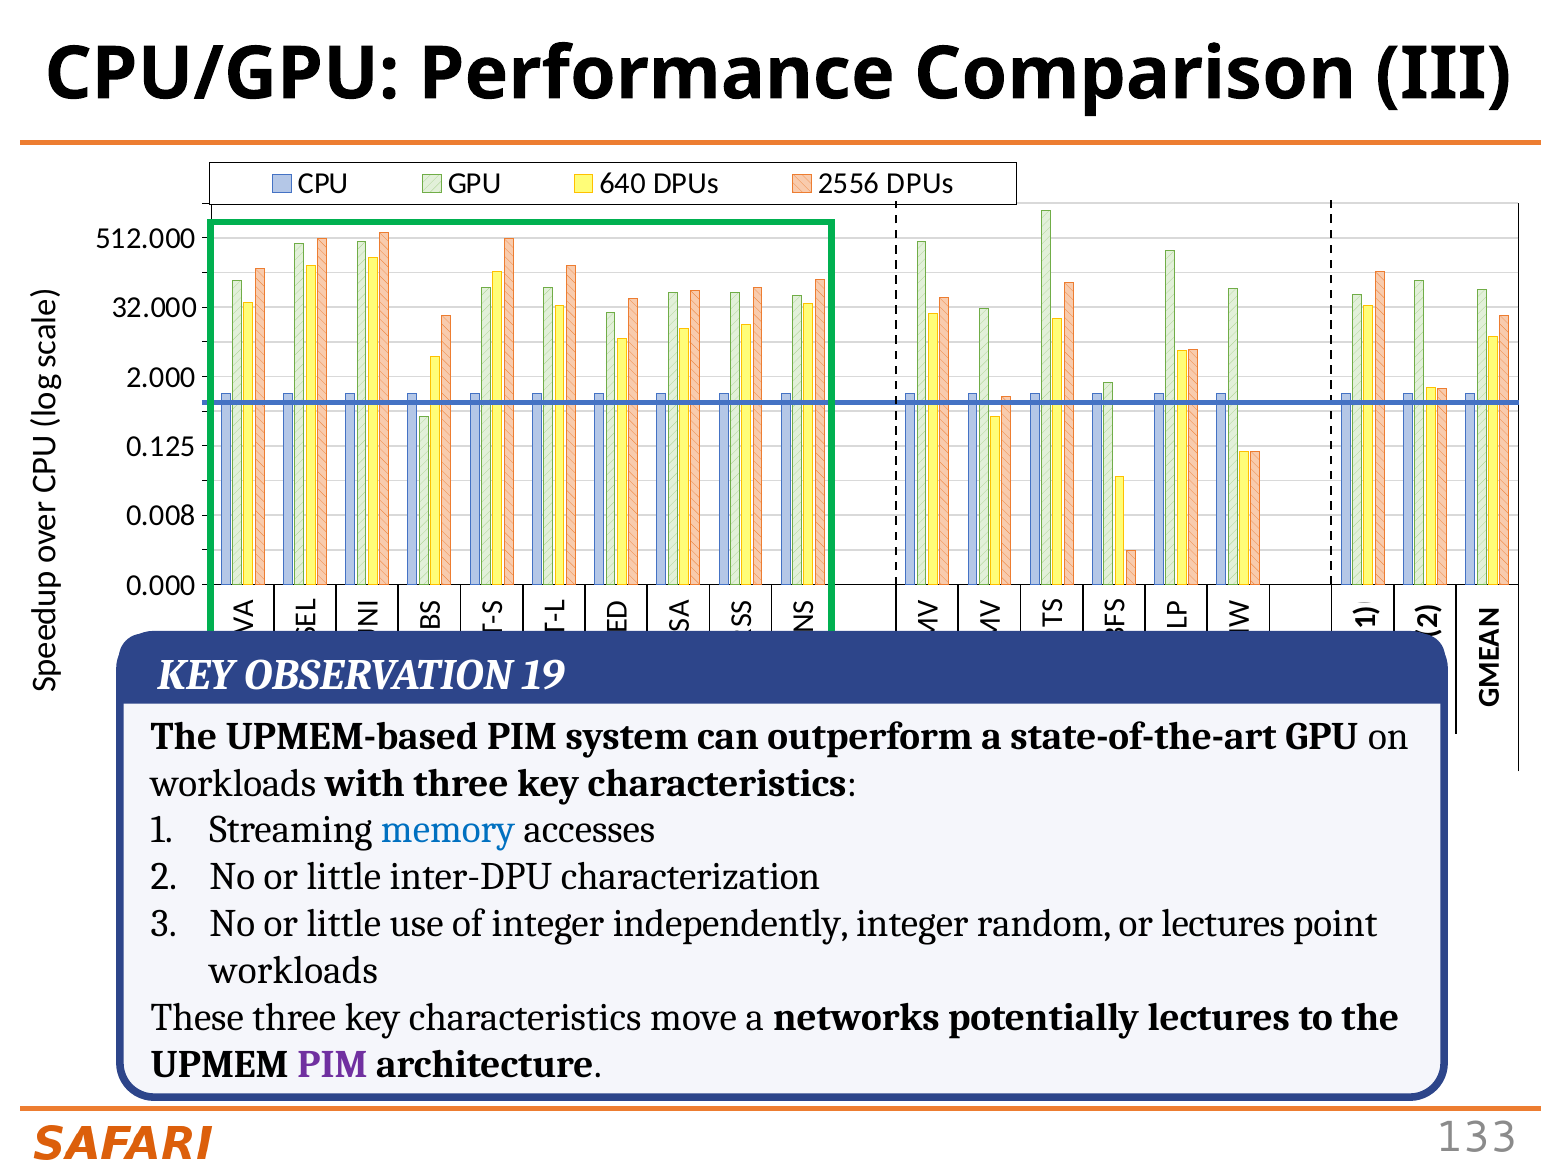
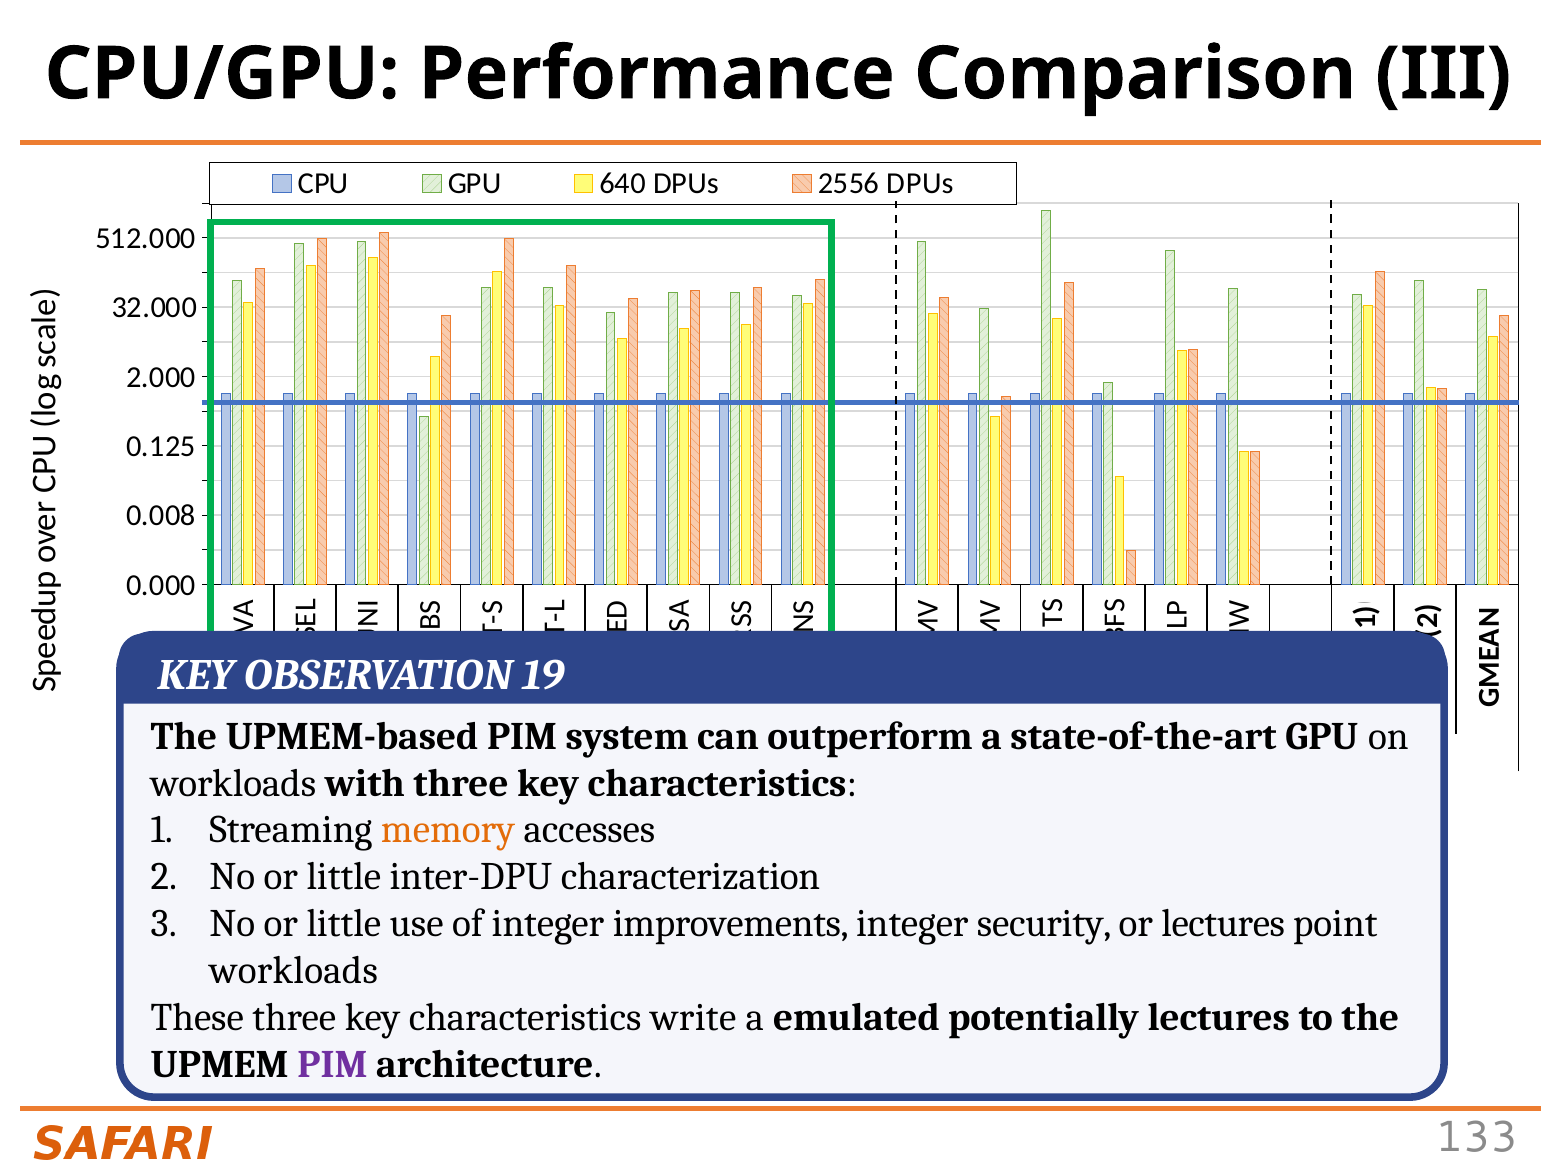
memory colour: blue -> orange
independently: independently -> improvements
random: random -> security
move: move -> write
networks: networks -> emulated
